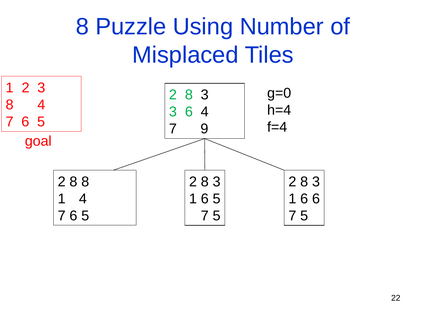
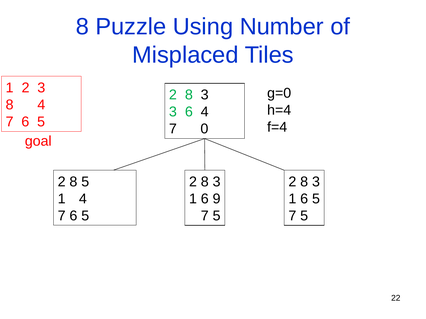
9: 9 -> 0
8 8: 8 -> 5
1 6 5: 5 -> 9
1 6 6: 6 -> 5
